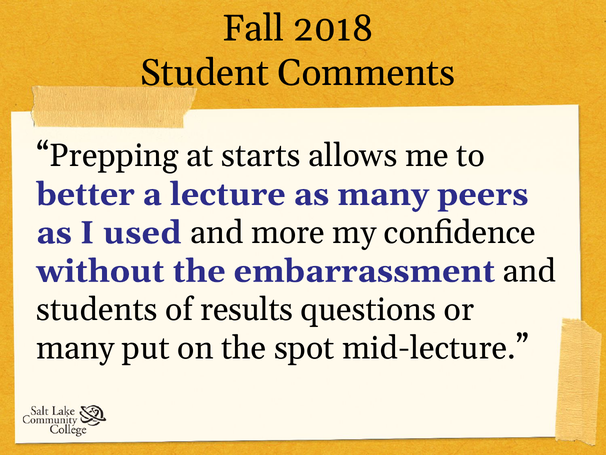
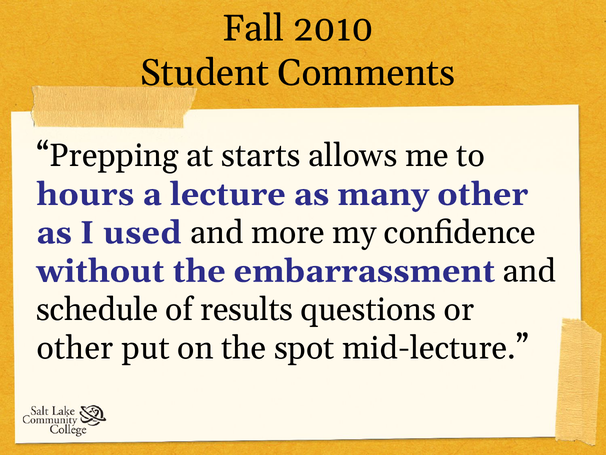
2018: 2018 -> 2010
better: better -> hours
many peers: peers -> other
students: students -> schedule
many at (75, 348): many -> other
